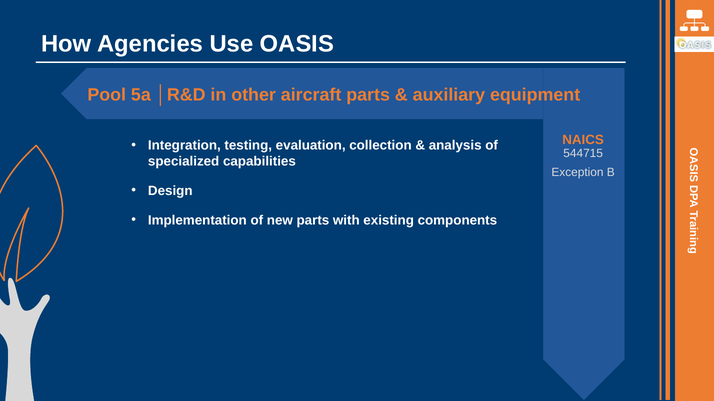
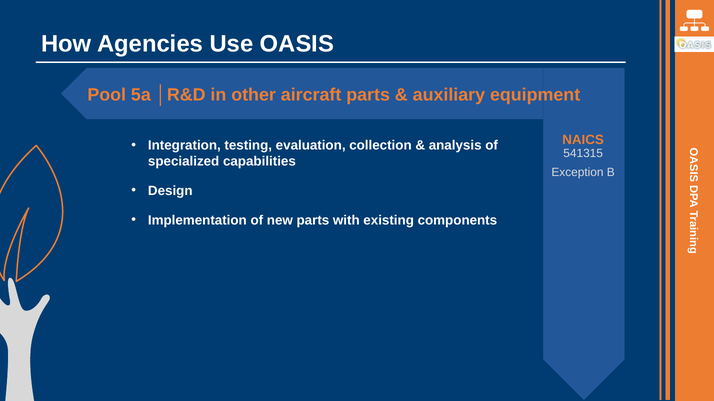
544715: 544715 -> 541315
